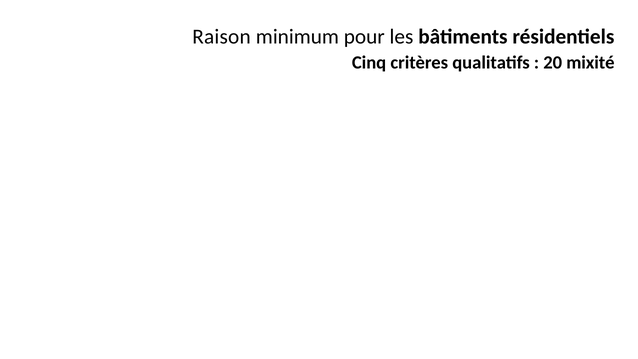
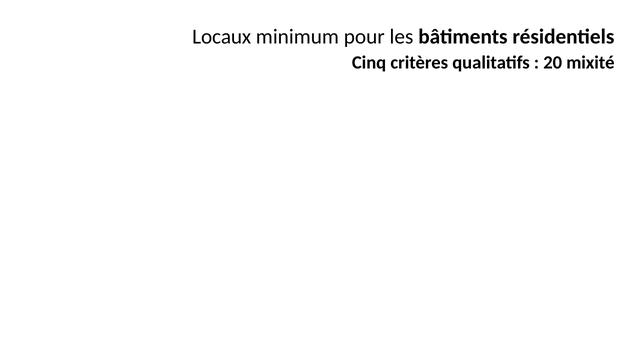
Raison: Raison -> Locaux
